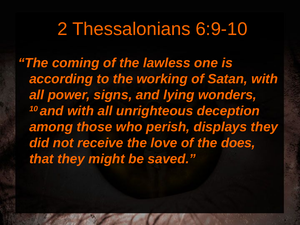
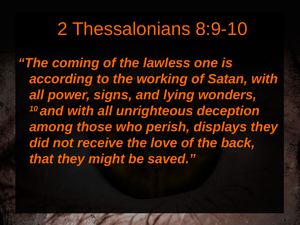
6:9-10: 6:9-10 -> 8:9-10
does: does -> back
